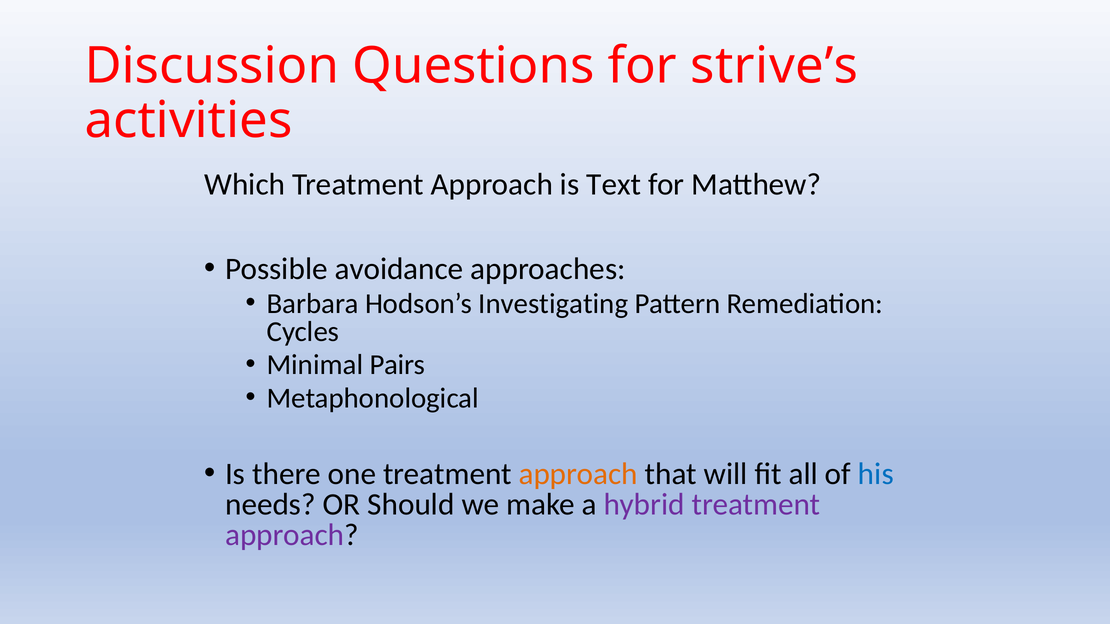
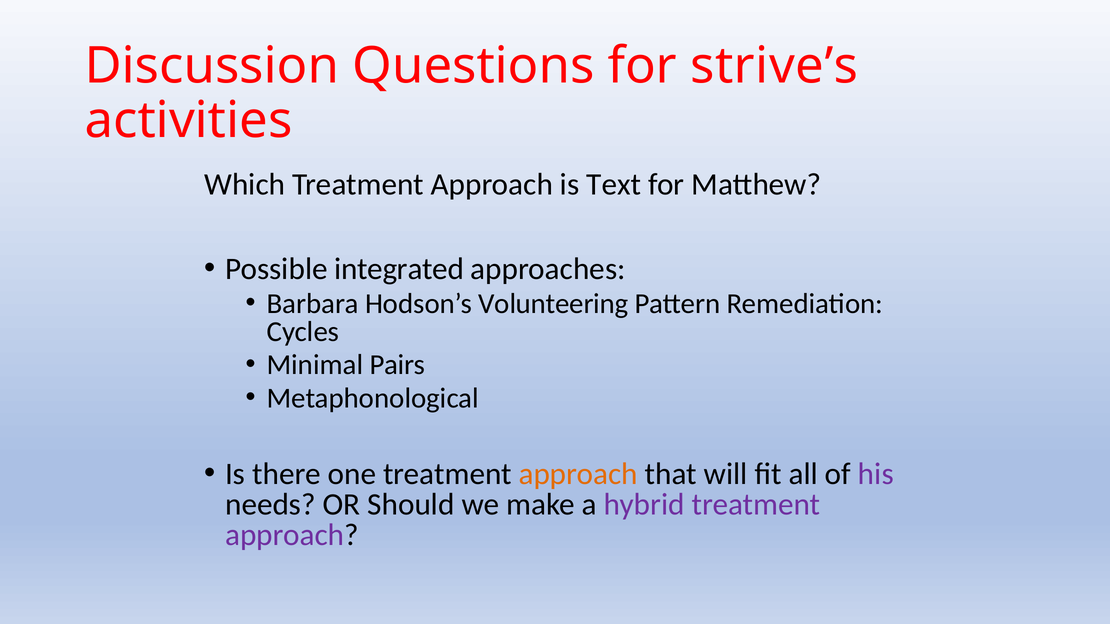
avoidance: avoidance -> integrated
Investigating: Investigating -> Volunteering
his colour: blue -> purple
